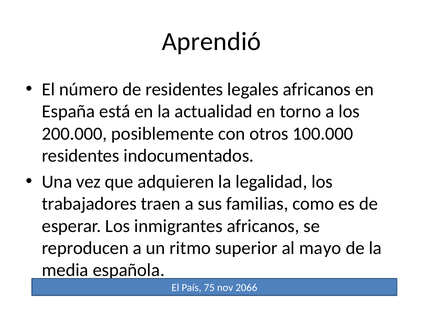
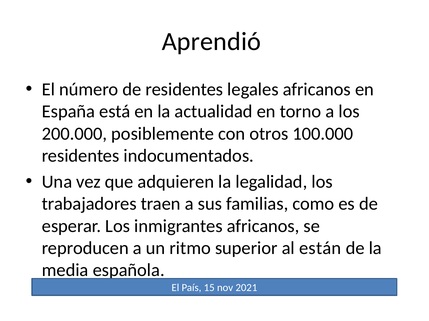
mayo: mayo -> están
75: 75 -> 15
2066: 2066 -> 2021
